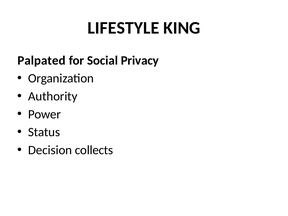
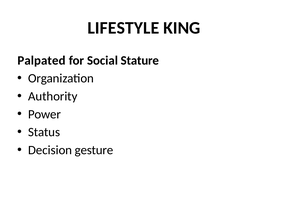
Privacy: Privacy -> Stature
collects: collects -> gesture
